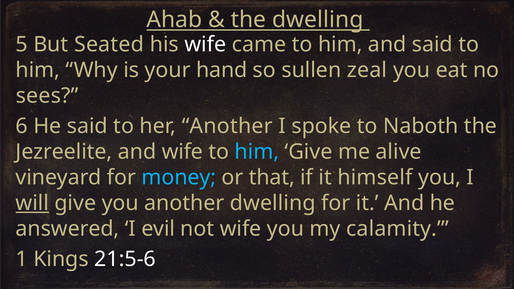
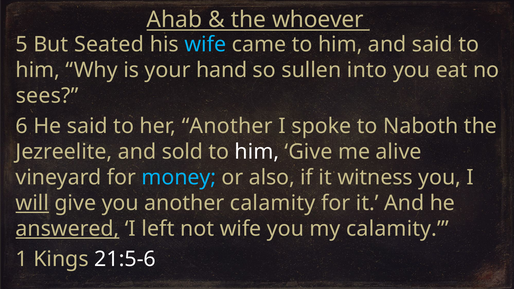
the dwelling: dwelling -> whoever
wife at (205, 44) colour: white -> light blue
zeal: zeal -> into
and wife: wife -> sold
him at (257, 152) colour: light blue -> white
that: that -> also
himself: himself -> witness
another dwelling: dwelling -> calamity
answered underline: none -> present
evil: evil -> left
